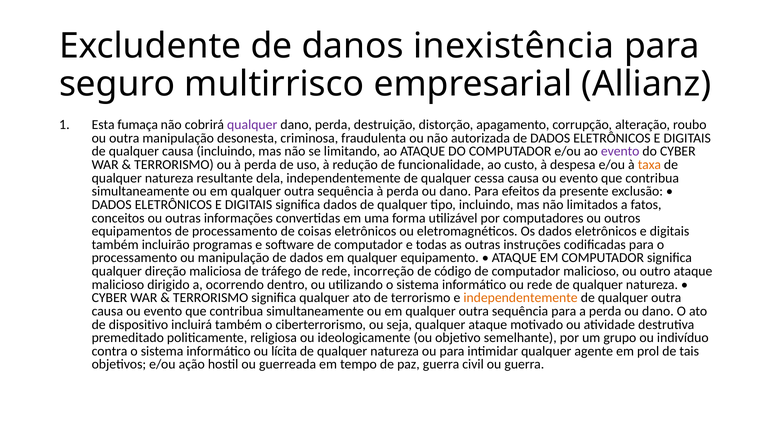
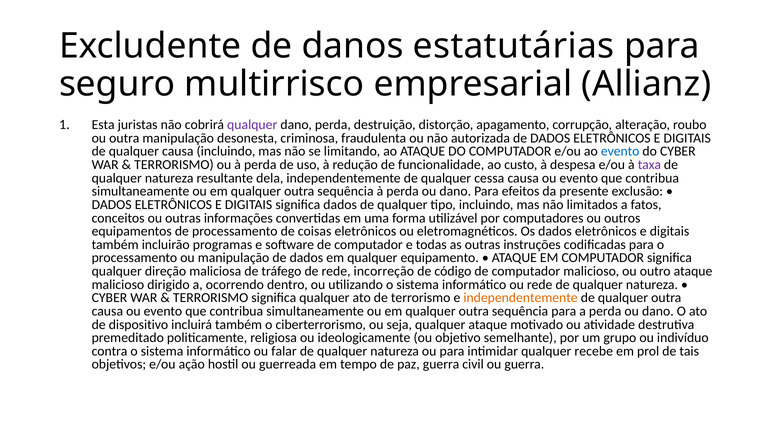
inexistência: inexistência -> estatutárias
fumaça: fumaça -> juristas
evento at (620, 152) colour: purple -> blue
taxa colour: orange -> purple
lícita: lícita -> falar
agente: agente -> recebe
